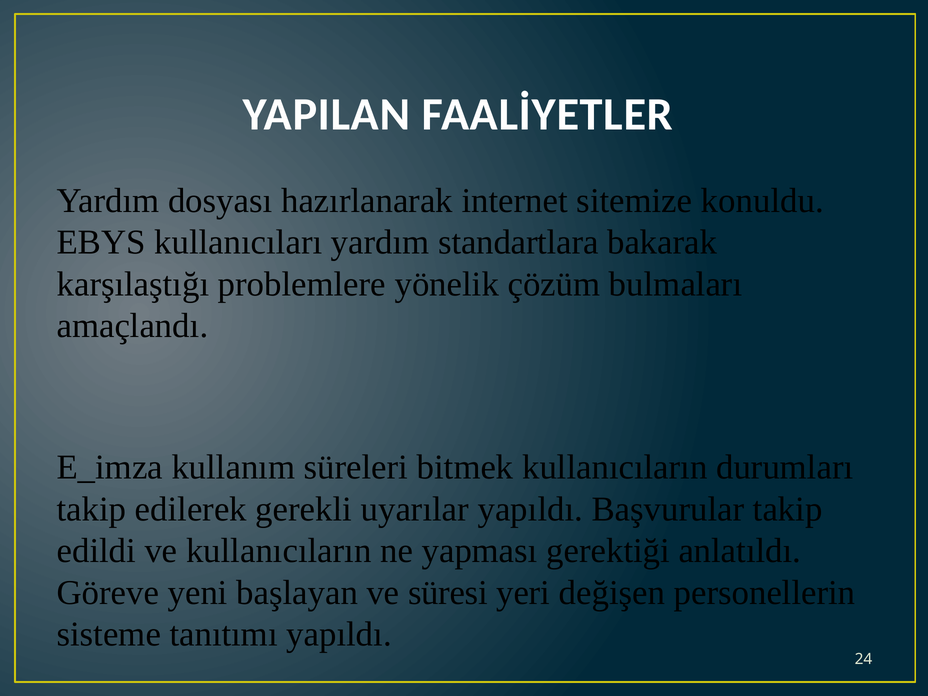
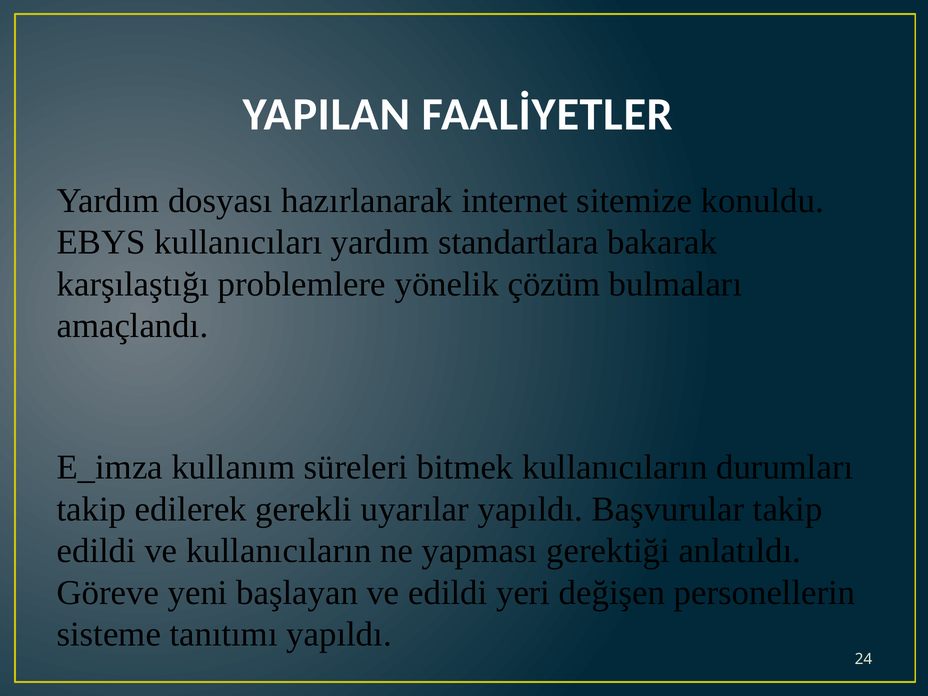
ve süresi: süresi -> edildi
